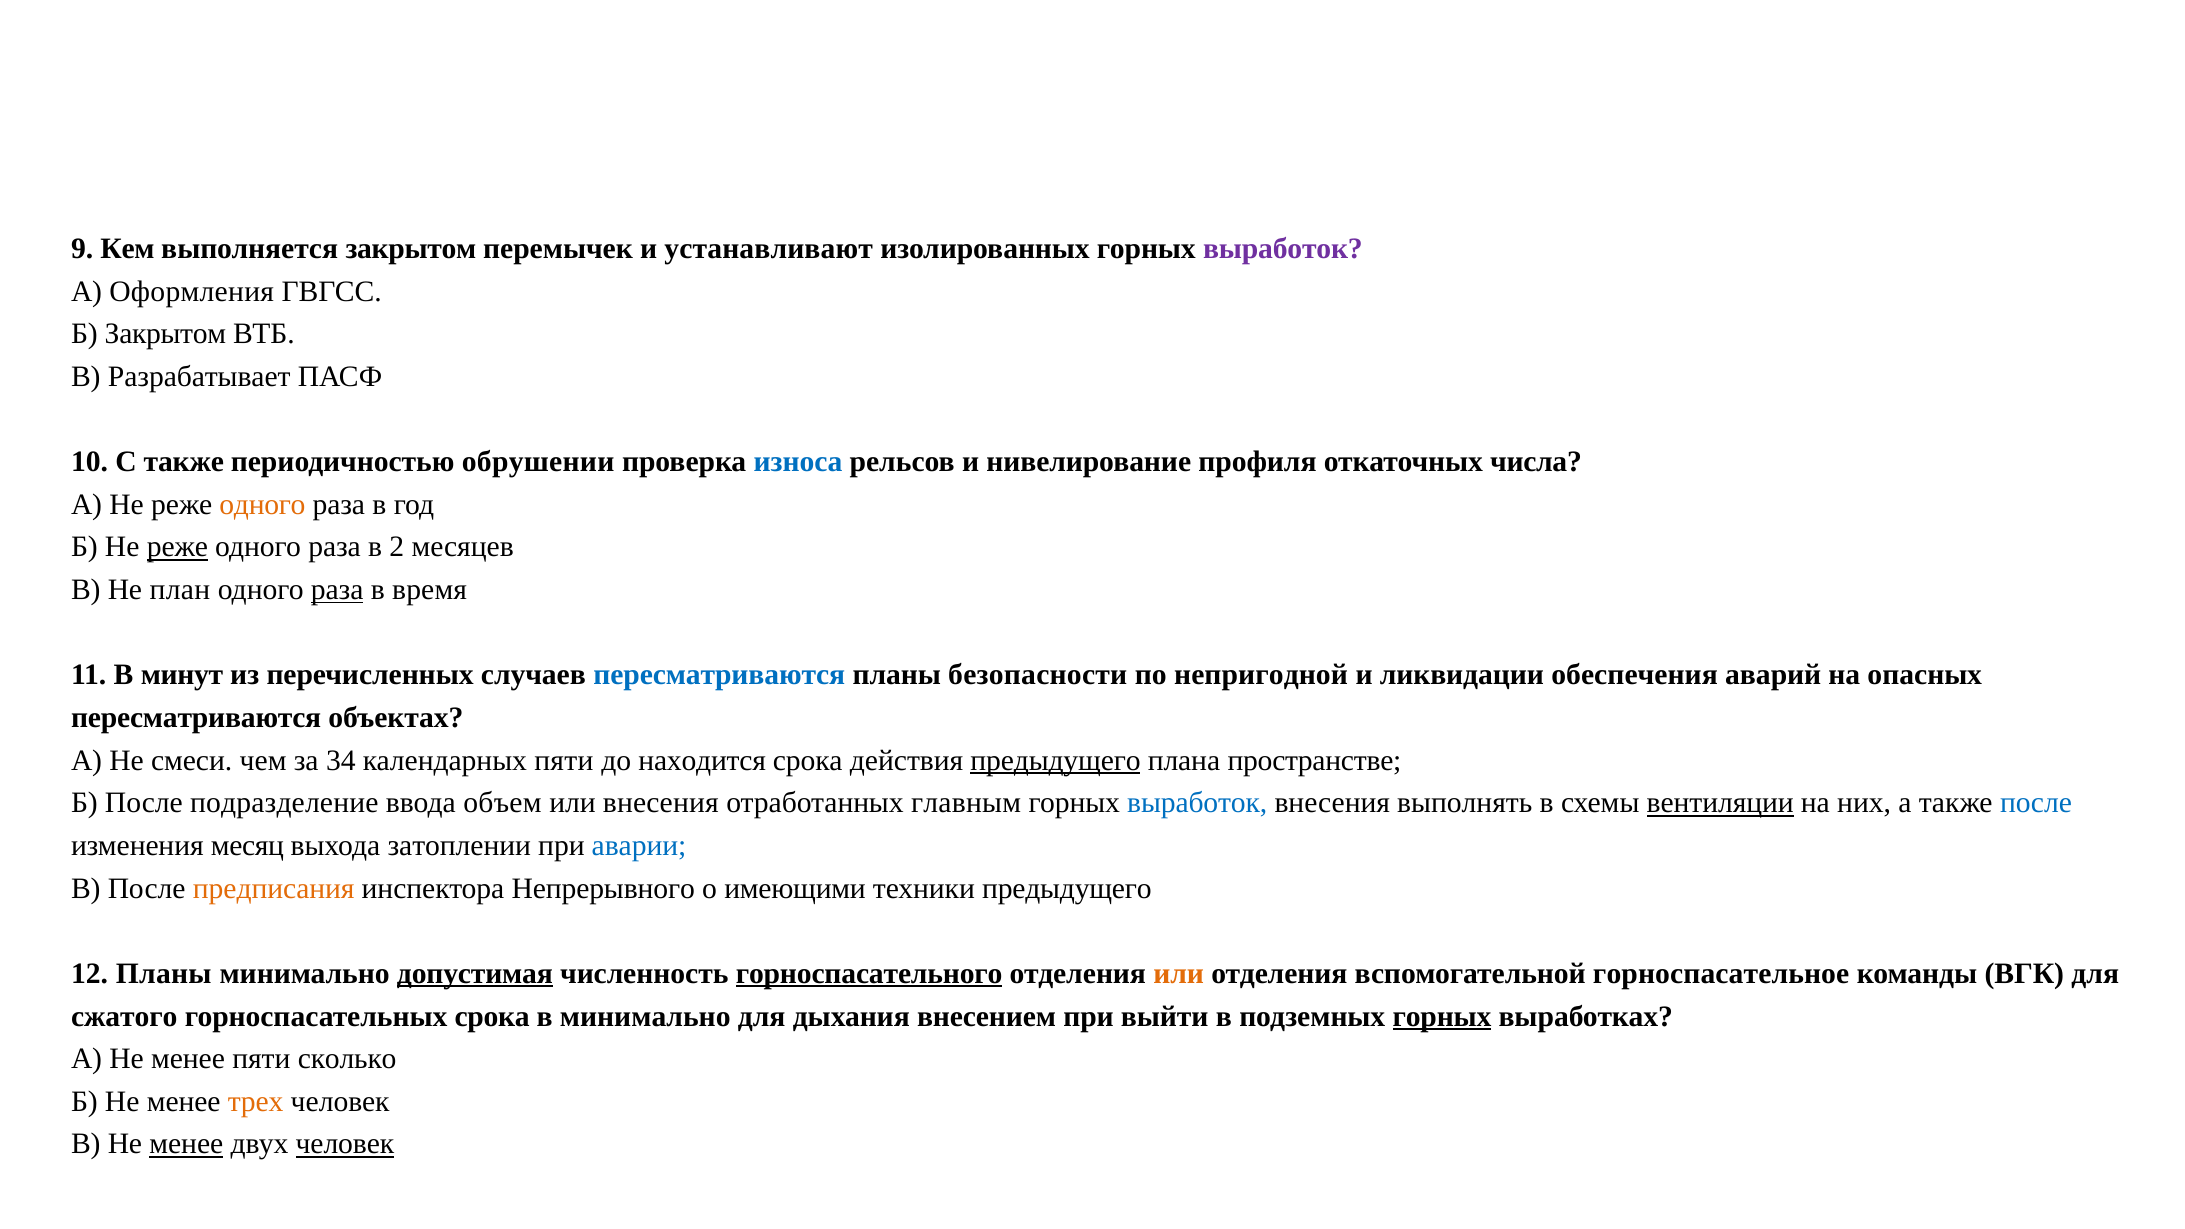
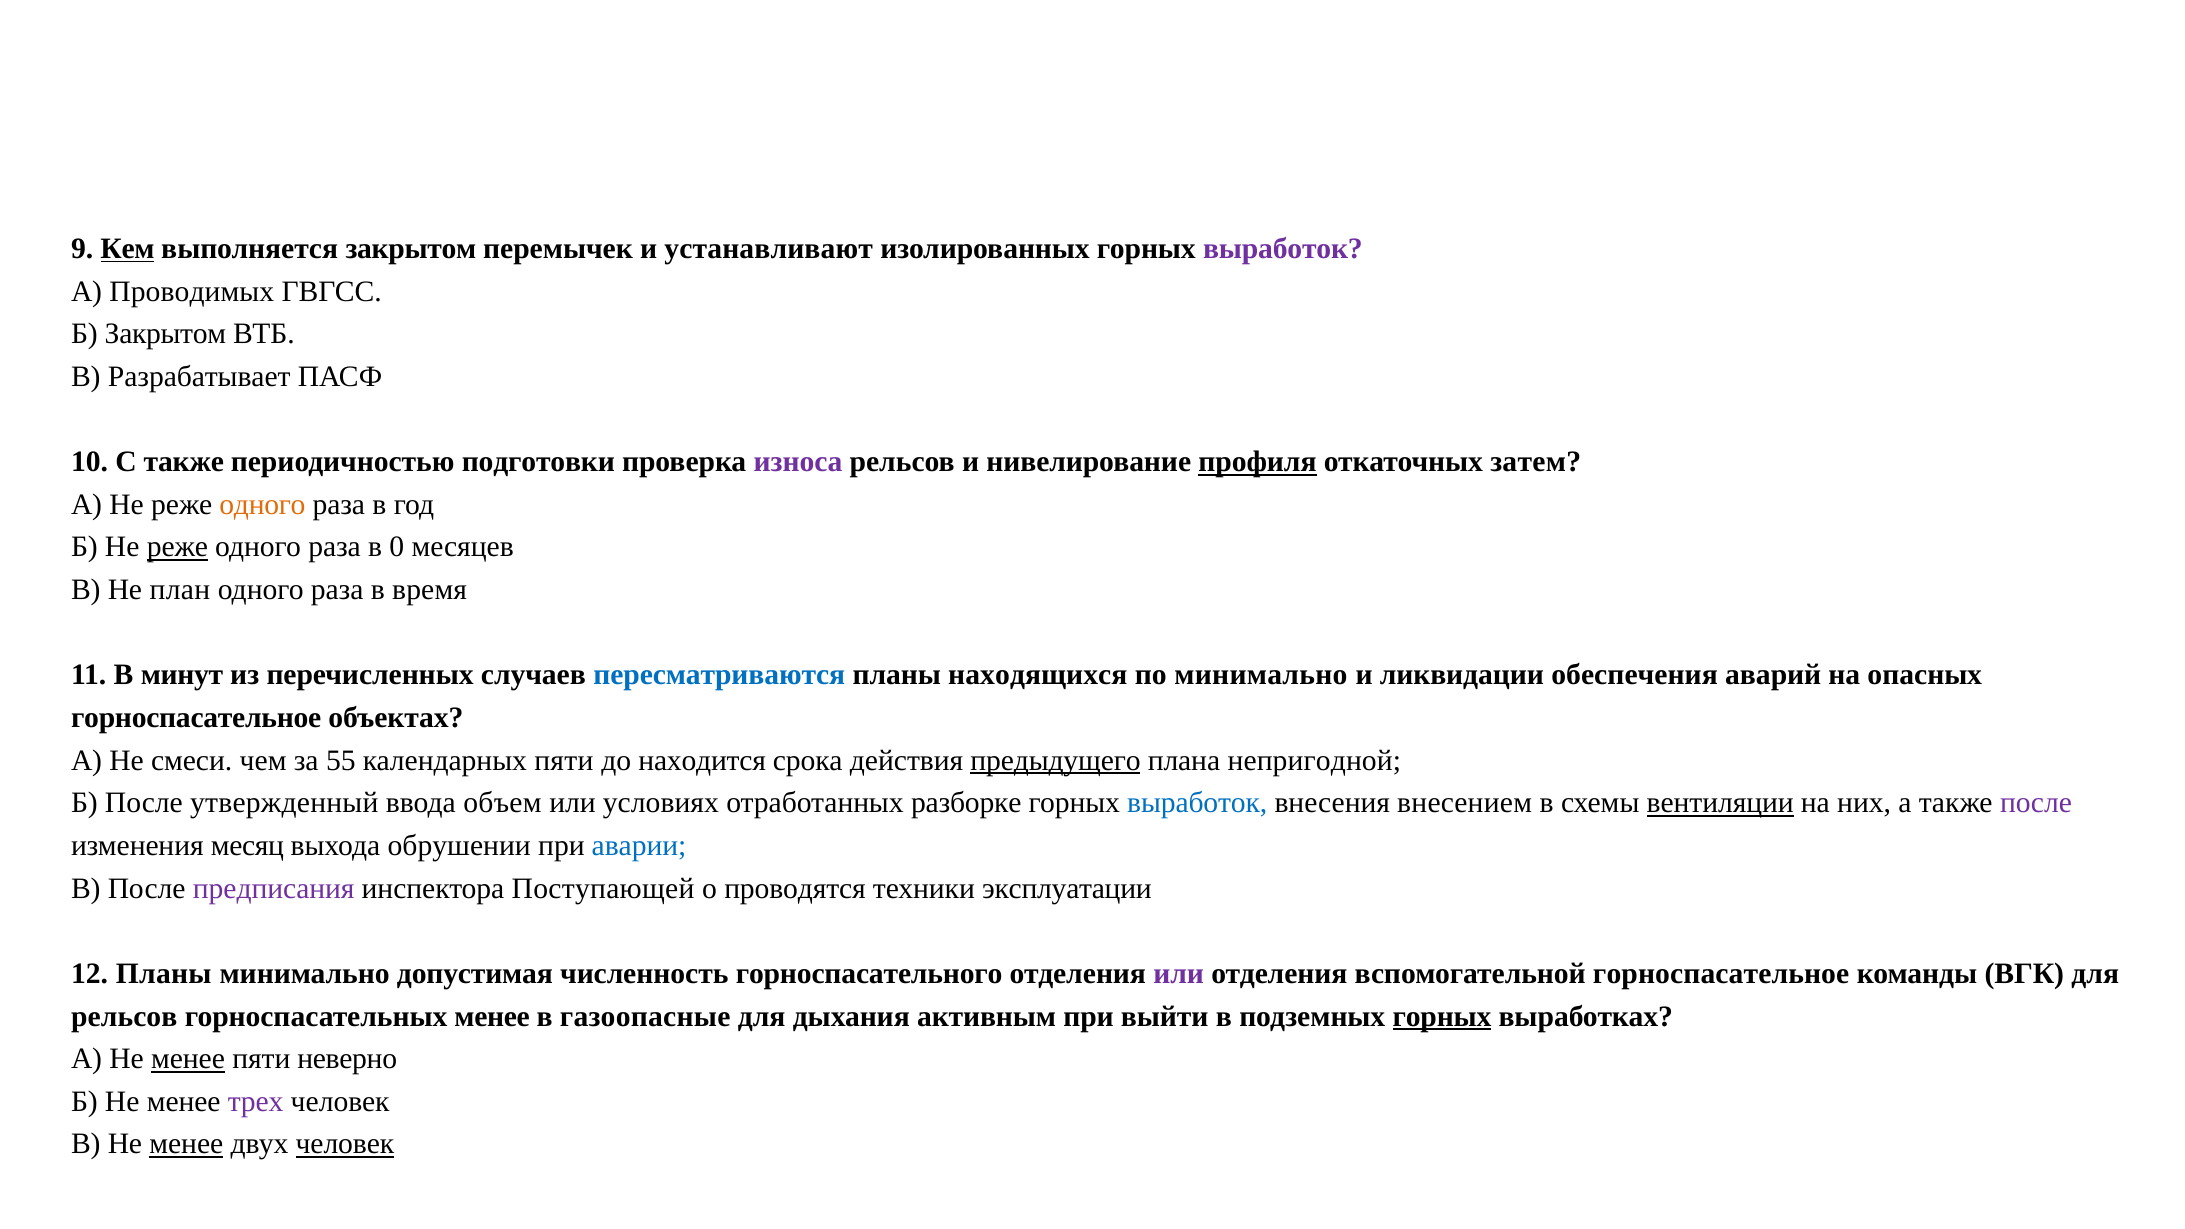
Кем underline: none -> present
Оформления: Оформления -> Проводимых
обрушении: обрушении -> подготовки
износа colour: blue -> purple
профиля underline: none -> present
числа: числа -> затем
2: 2 -> 0
раза at (337, 590) underline: present -> none
безопасности: безопасности -> находящихся
по непригодной: непригодной -> минимально
пересматриваются at (196, 718): пересматриваются -> горноспасательное
34: 34 -> 55
пространстве: пространстве -> непригодной
подразделение: подразделение -> утвержденный
или внесения: внесения -> условиях
главным: главным -> разборке
выполнять: выполнять -> внесением
после at (2036, 803) colour: blue -> purple
затоплении: затоплении -> обрушении
предписания colour: orange -> purple
Непрерывного: Непрерывного -> Поступающей
имеющими: имеющими -> проводятся
техники предыдущего: предыдущего -> эксплуатации
допустимая underline: present -> none
горноспасательного underline: present -> none
или at (1179, 974) colour: orange -> purple
сжатого at (124, 1016): сжатого -> рельсов
горноспасательных срока: срока -> менее
в минимально: минимально -> газоопасные
внесением: внесением -> активным
менее at (188, 1059) underline: none -> present
сколько: сколько -> неверно
трех colour: orange -> purple
